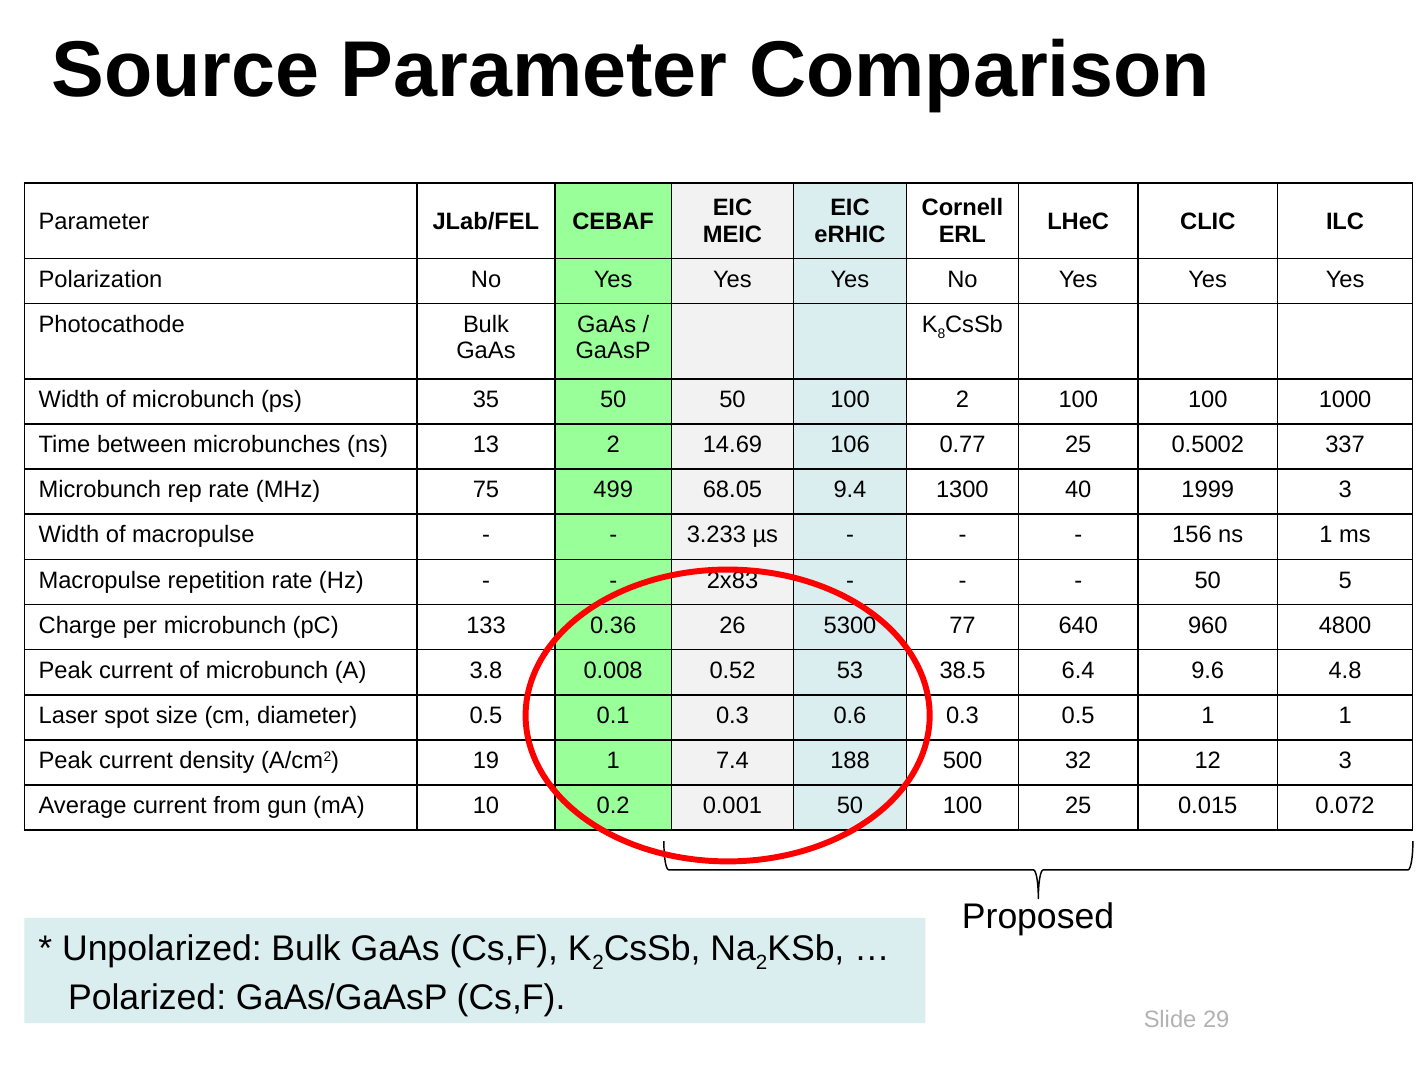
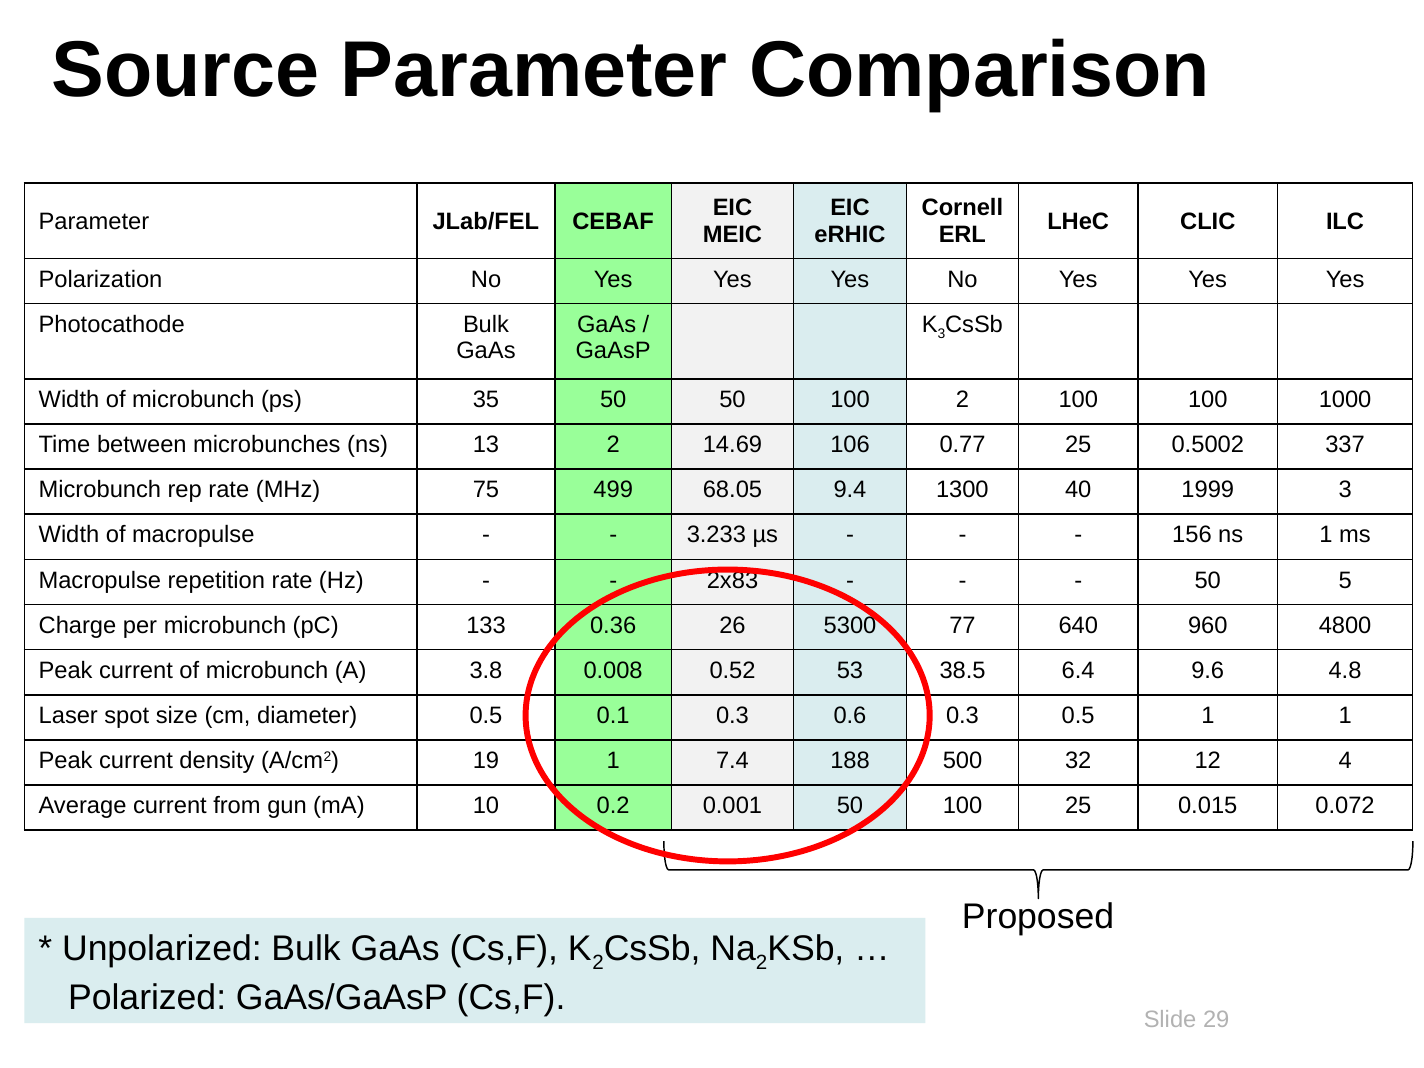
8 at (941, 334): 8 -> 3
12 3: 3 -> 4
